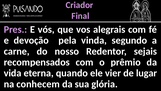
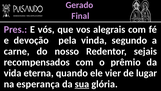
Criador: Criador -> Gerado
conhecem: conhecem -> esperança
sua underline: none -> present
